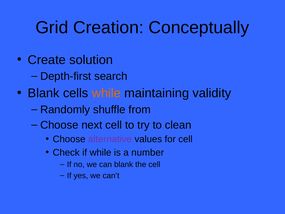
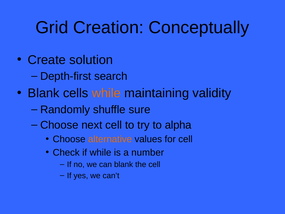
from: from -> sure
clean: clean -> alpha
alternative colour: purple -> orange
